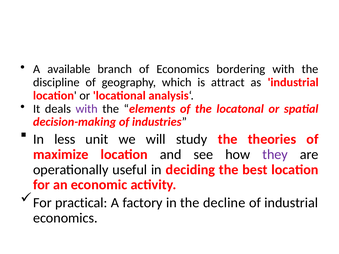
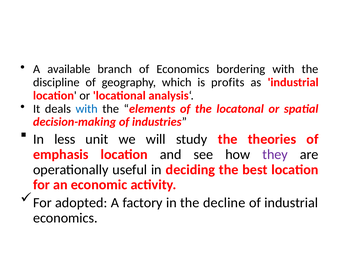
attract: attract -> profits
with at (87, 109) colour: purple -> blue
maximize: maximize -> emphasis
practical: practical -> adopted
